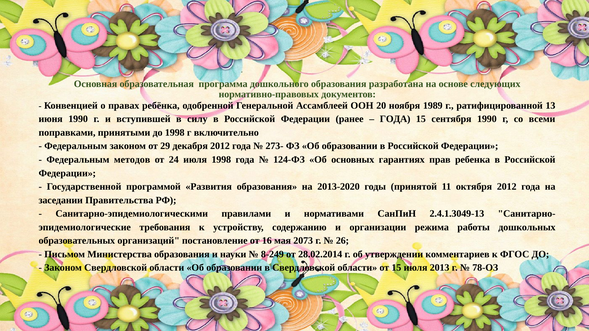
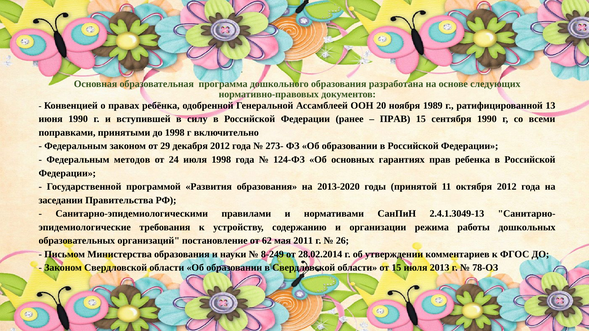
ГОДА at (395, 119): ГОДА -> ПРАВ
16: 16 -> 62
2073: 2073 -> 2011
